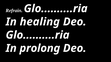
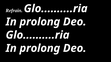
healing at (40, 22): healing -> prolong
